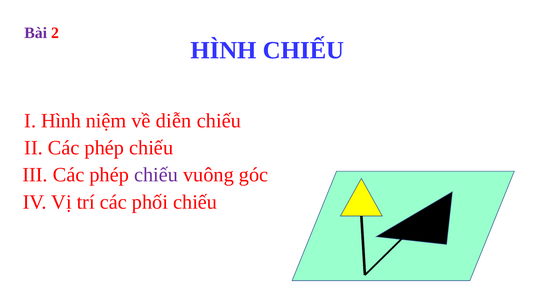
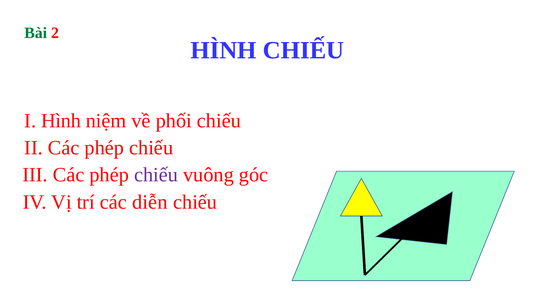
Bài colour: purple -> green
diễn: diễn -> phối
phối: phối -> diễn
